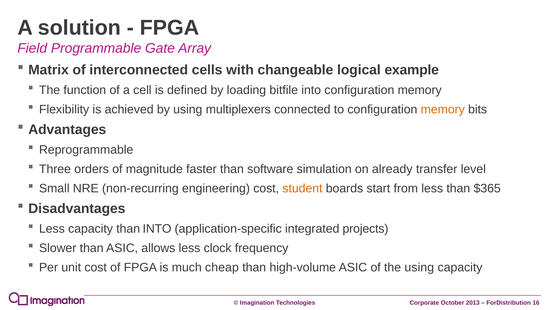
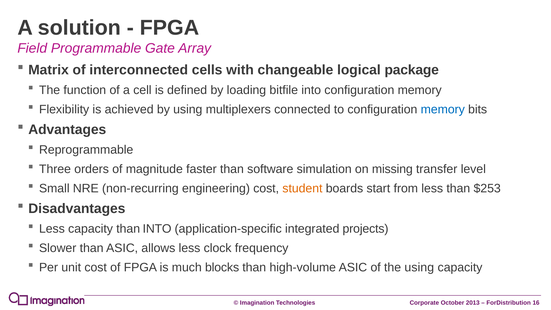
example: example -> package
memory at (443, 109) colour: orange -> blue
already: already -> missing
$365: $365 -> $253
cheap: cheap -> blocks
